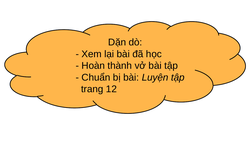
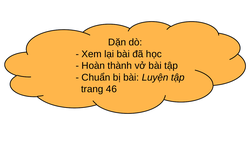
12: 12 -> 46
